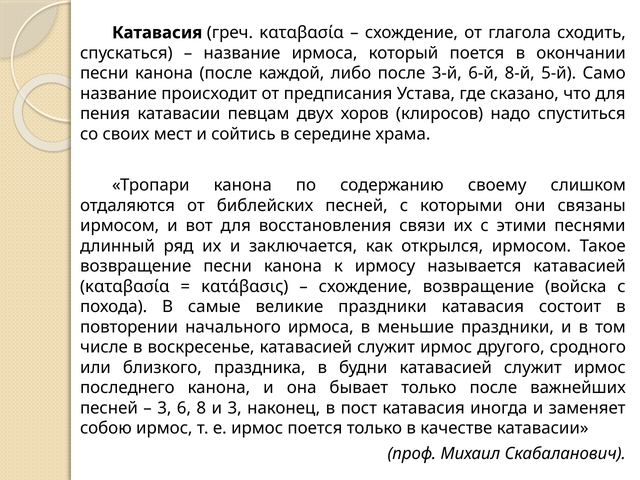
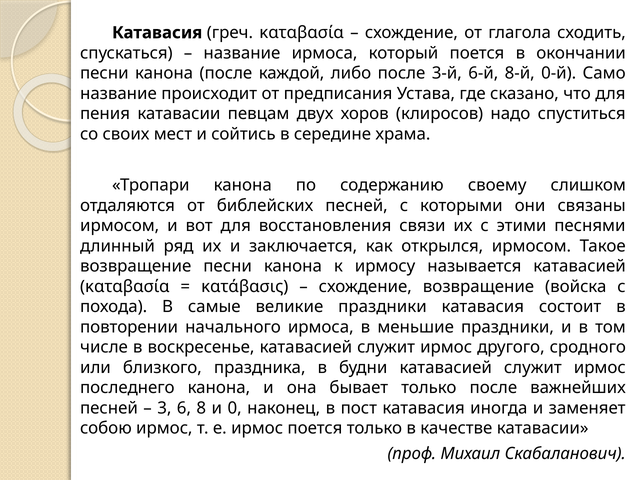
5-й: 5-й -> 0-й
и 3: 3 -> 0
